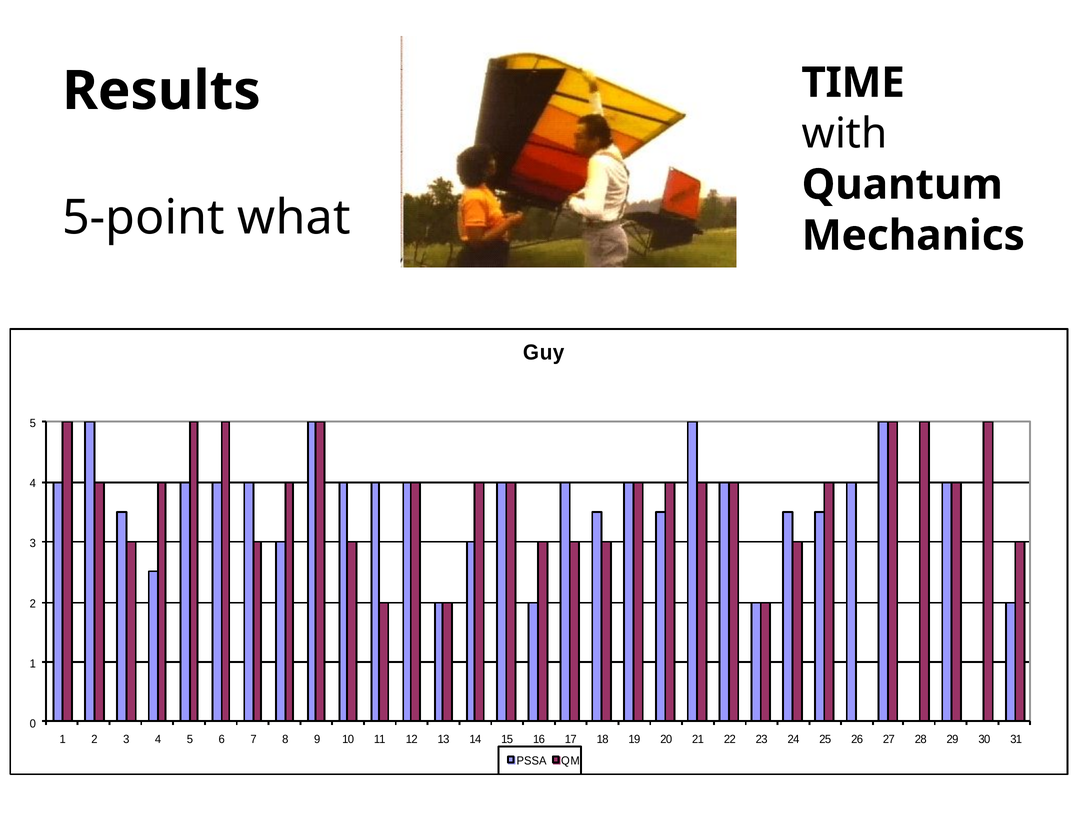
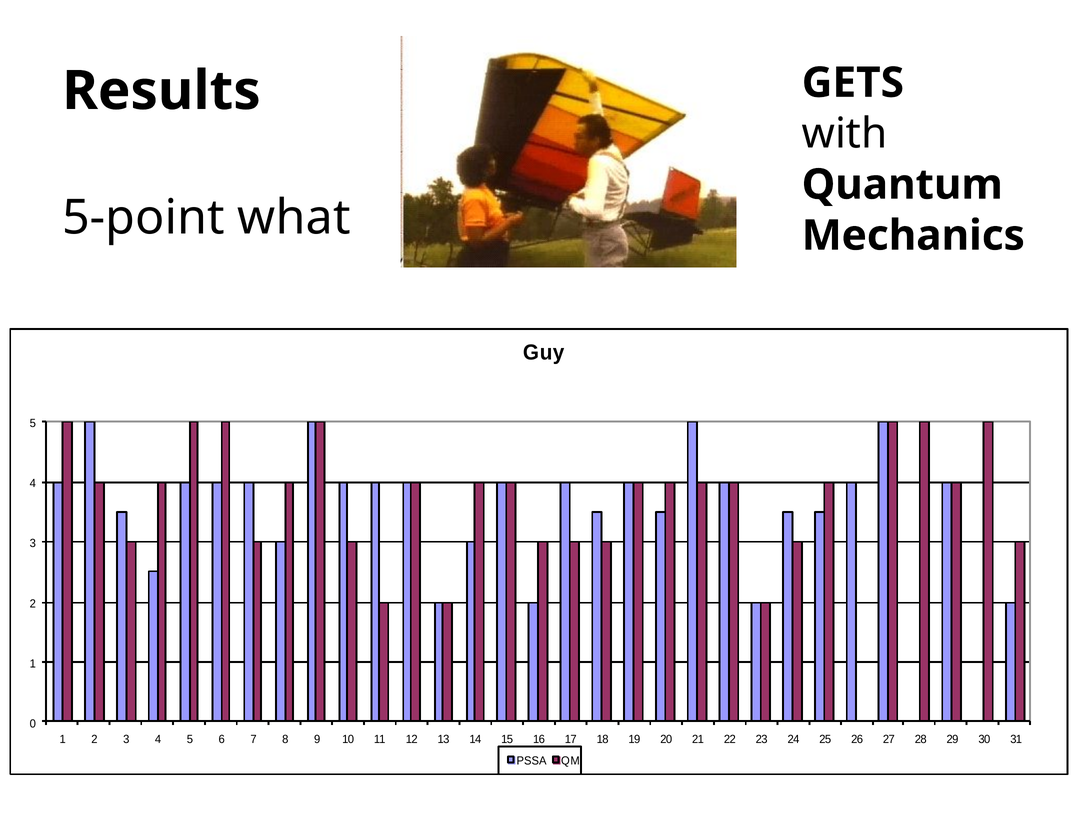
TIME: TIME -> GETS
